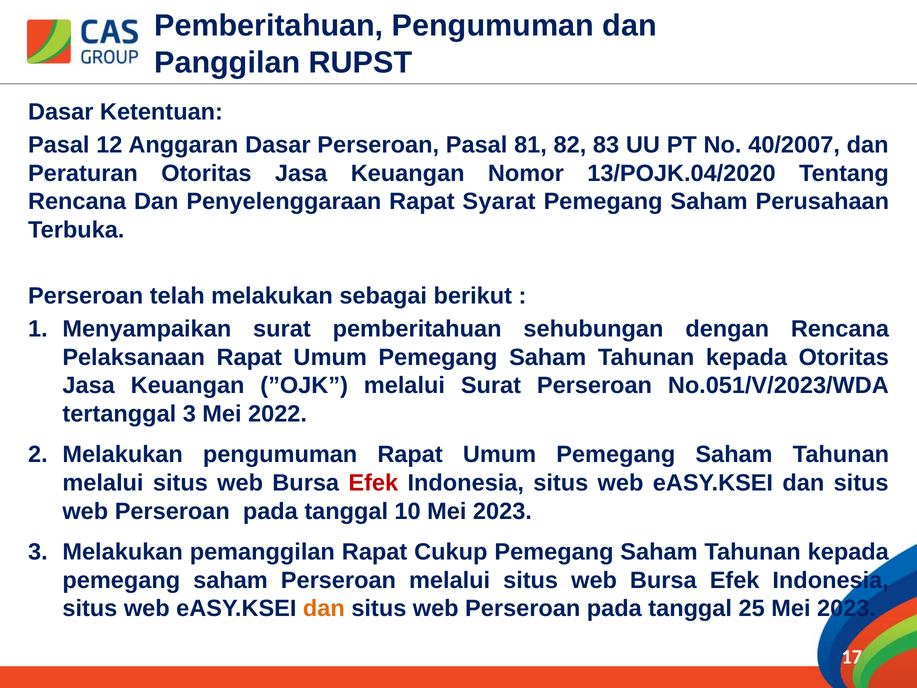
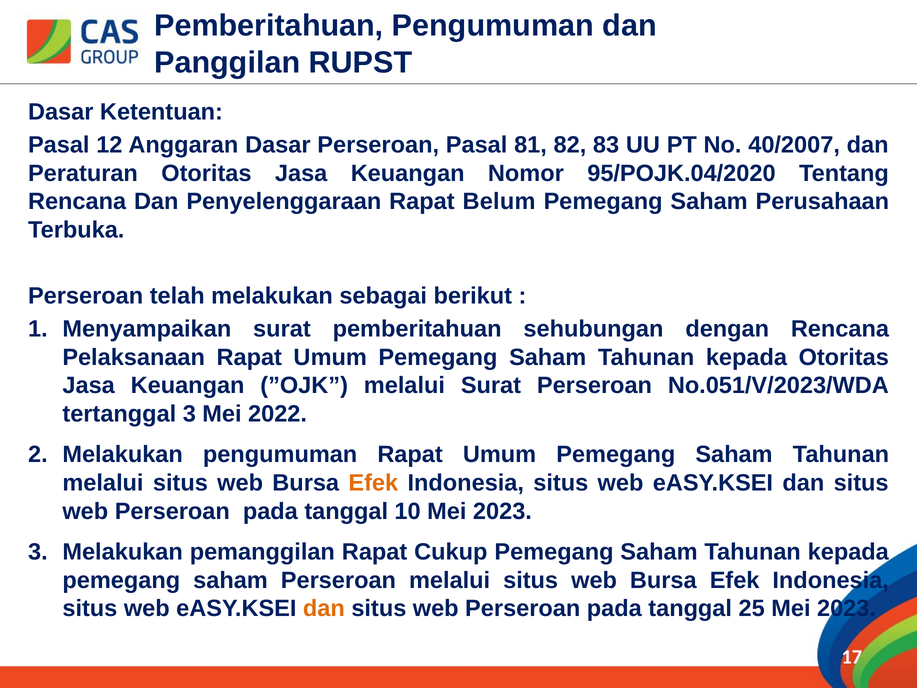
13/POJK.04/2020: 13/POJK.04/2020 -> 95/POJK.04/2020
Syarat: Syarat -> Belum
Efek at (373, 483) colour: red -> orange
